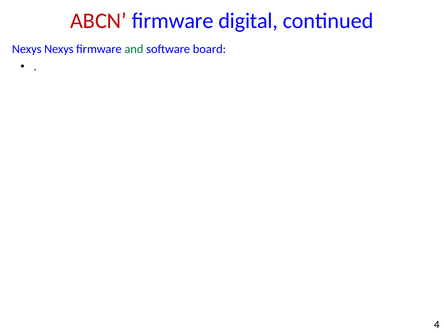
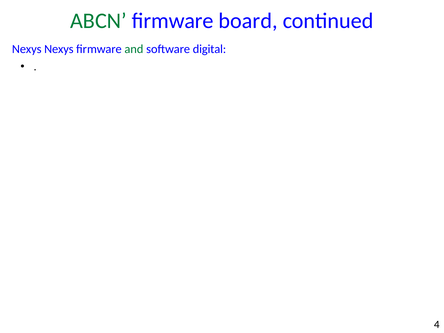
ABCN colour: red -> green
digital: digital -> board
board: board -> digital
